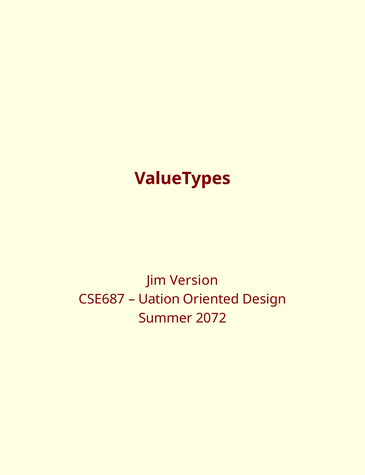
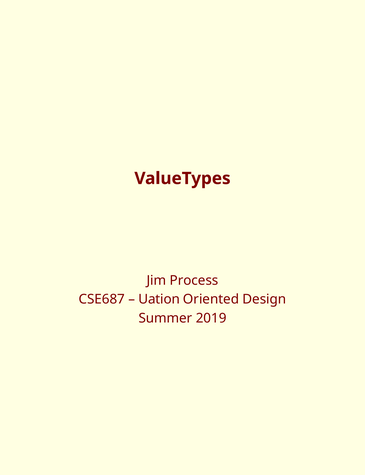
Version: Version -> Process
2072: 2072 -> 2019
